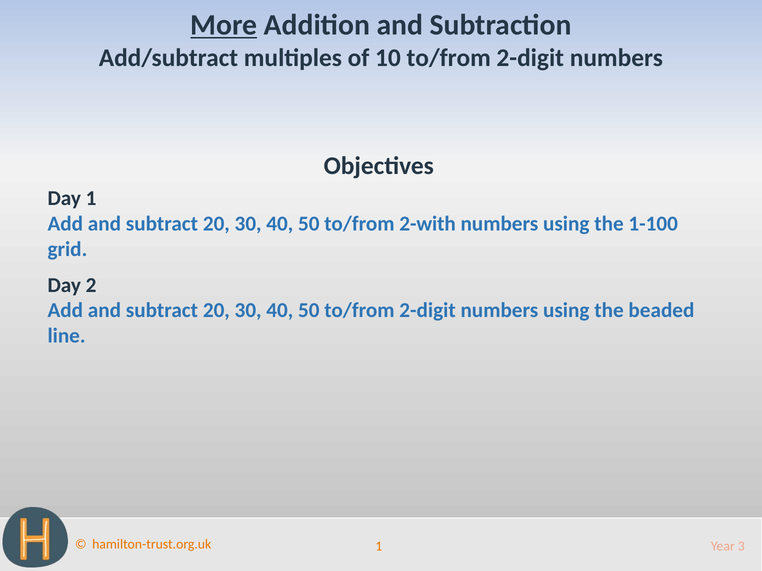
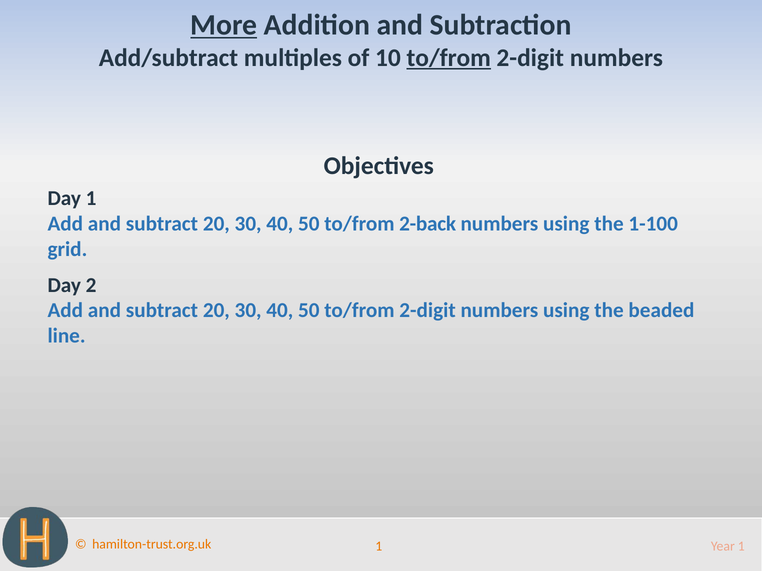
to/from at (449, 58) underline: none -> present
2-with: 2-with -> 2-back
Year 3: 3 -> 1
